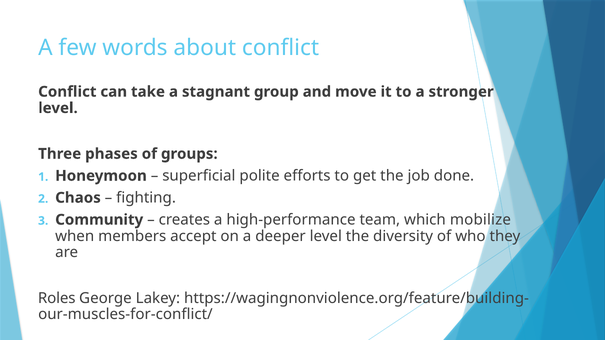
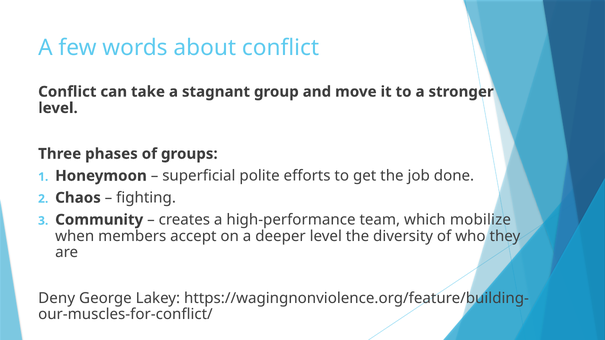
Roles: Roles -> Deny
